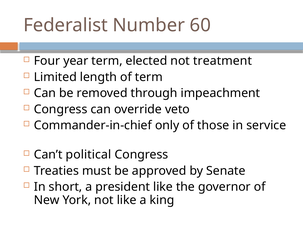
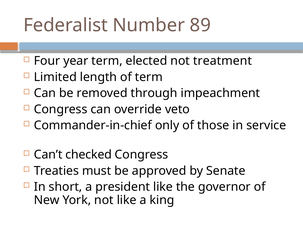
60: 60 -> 89
political: political -> checked
